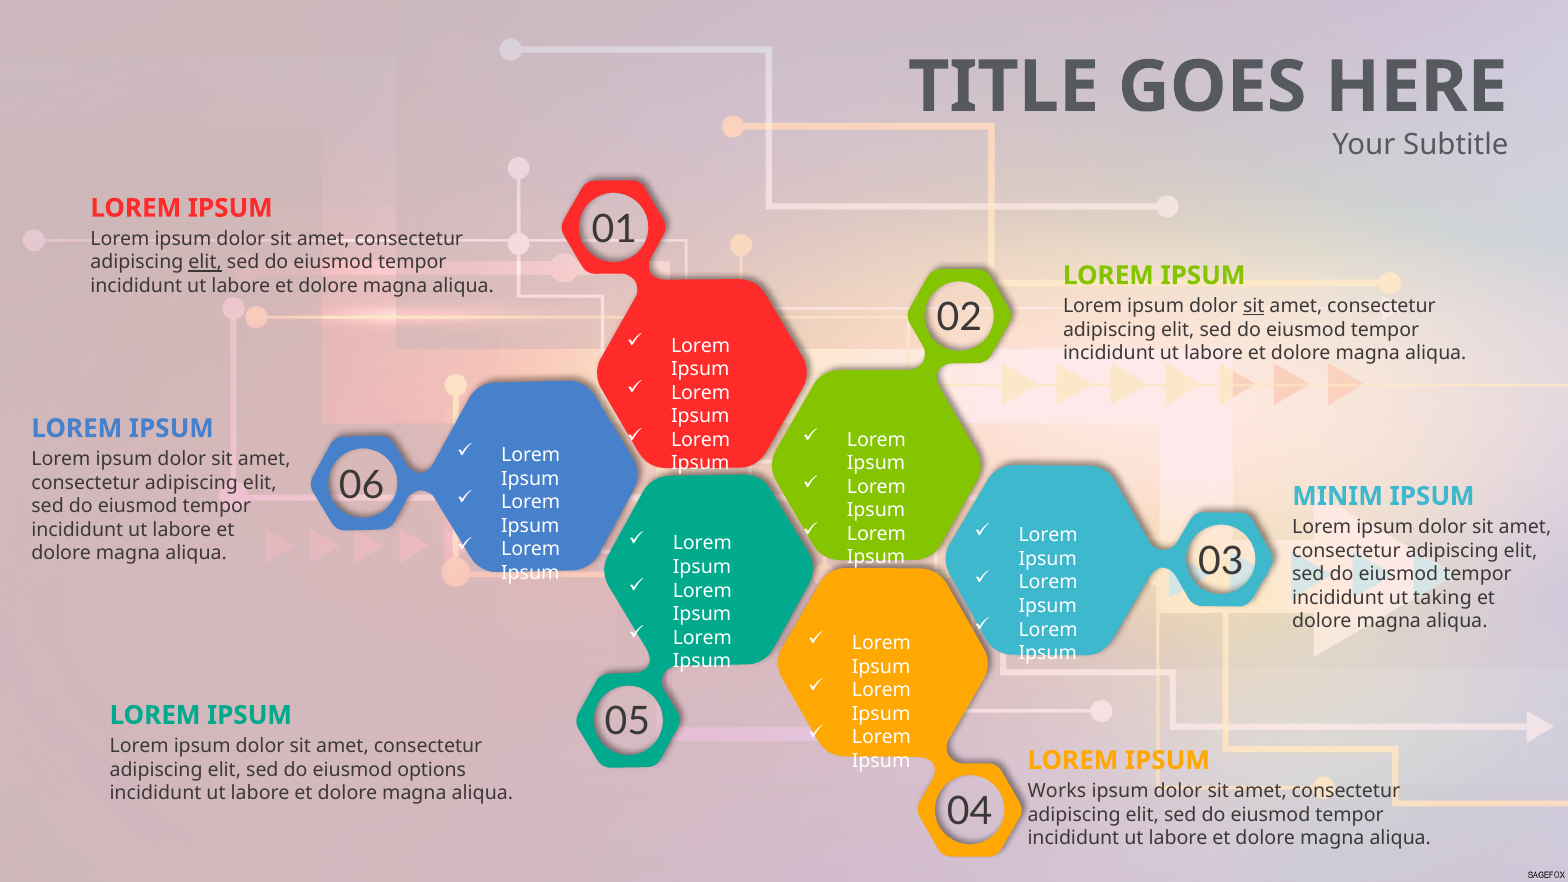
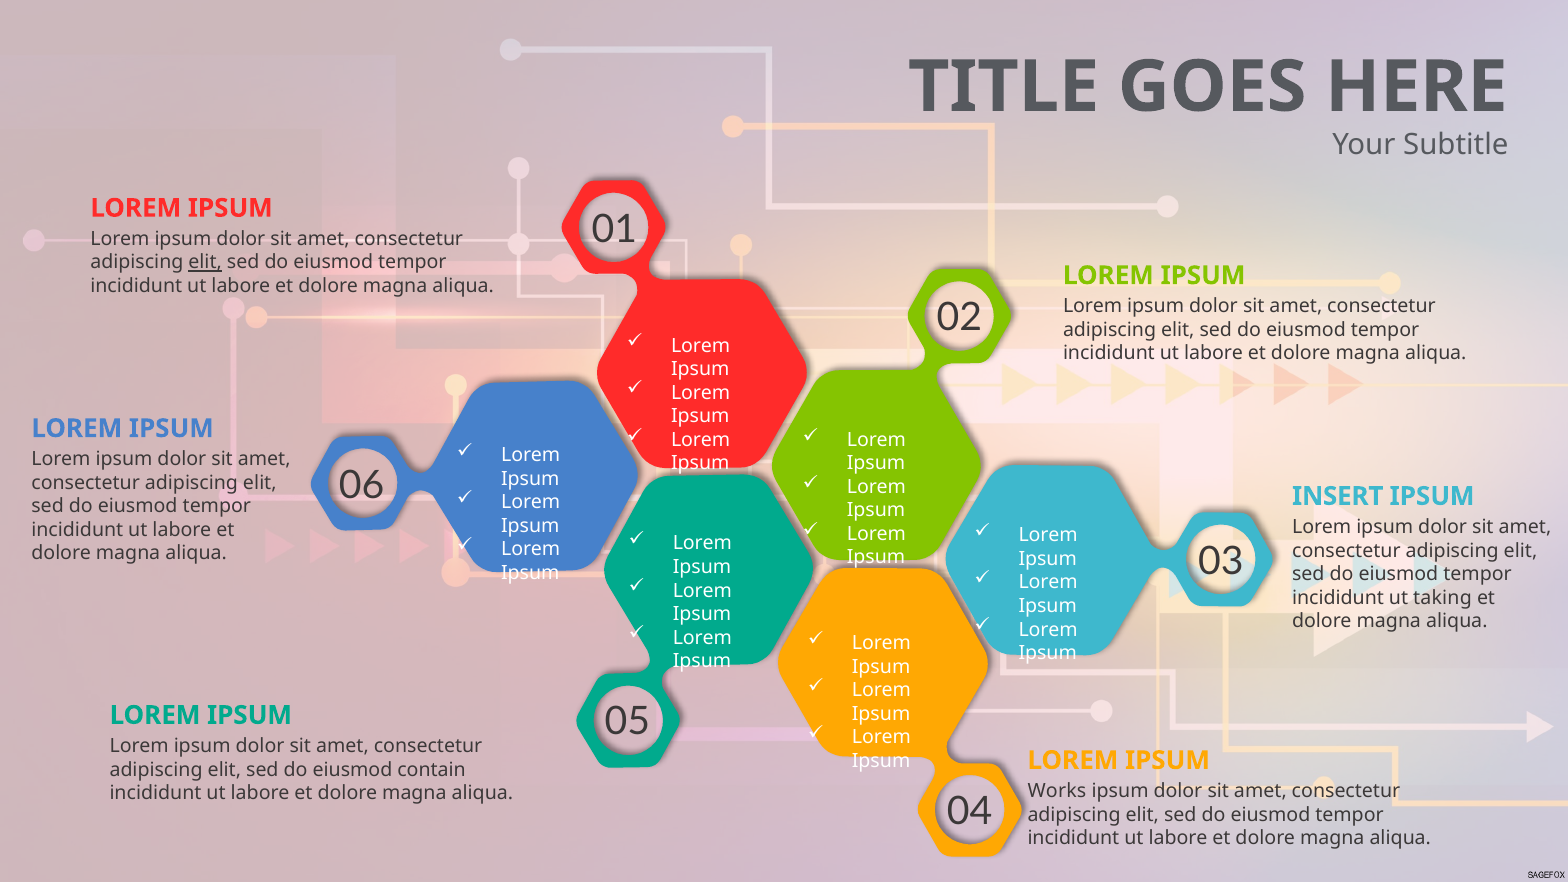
sit at (1254, 306) underline: present -> none
MINIM: MINIM -> INSERT
options: options -> contain
